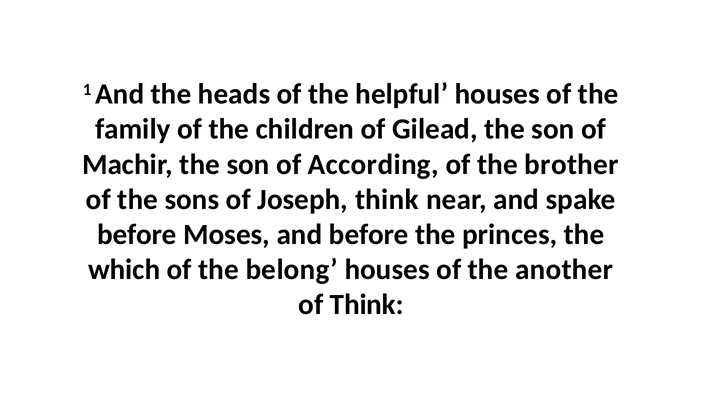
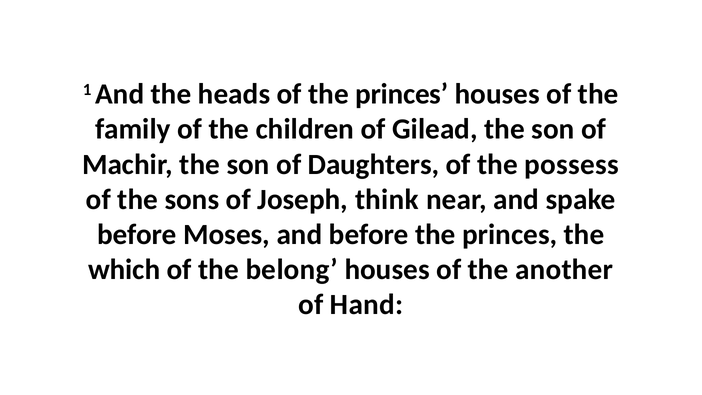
of the helpful: helpful -> princes
According: According -> Daughters
brother: brother -> possess
of Think: Think -> Hand
